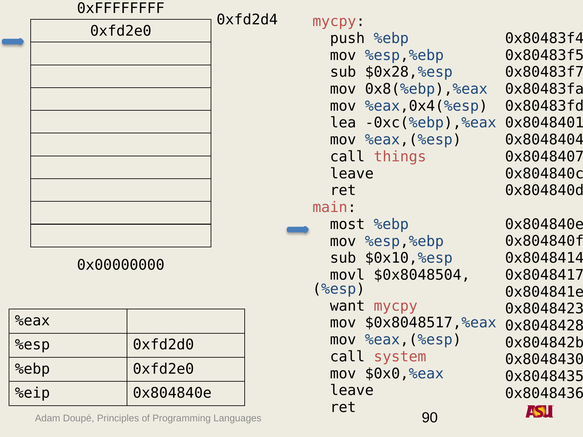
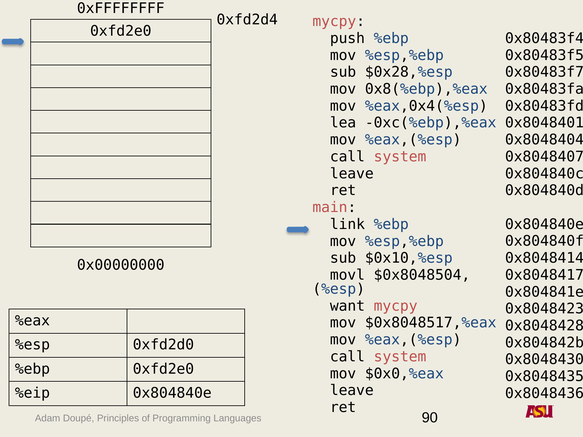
things at (400, 157): things -> system
most: most -> link
